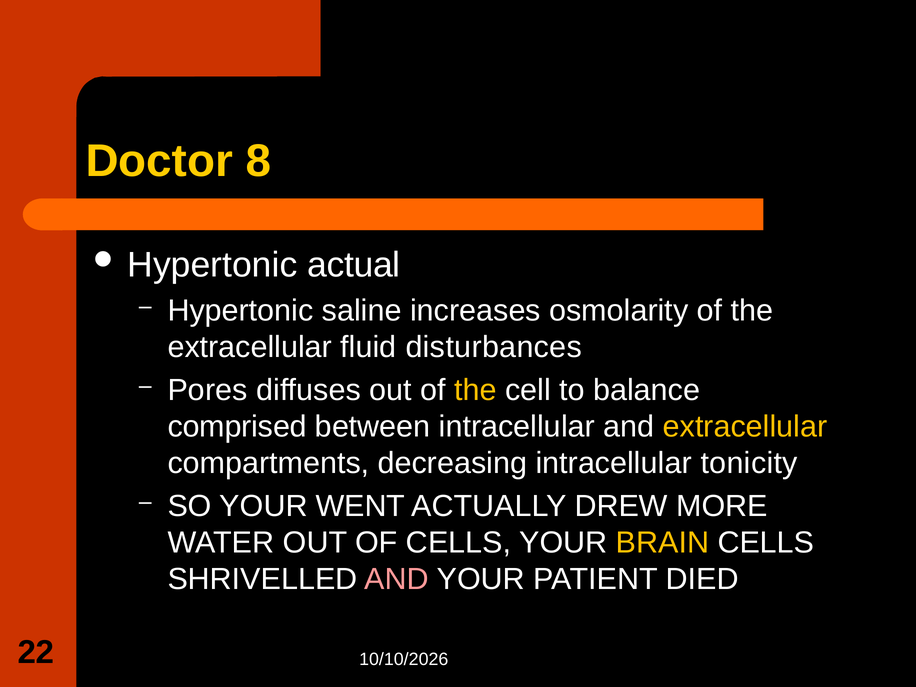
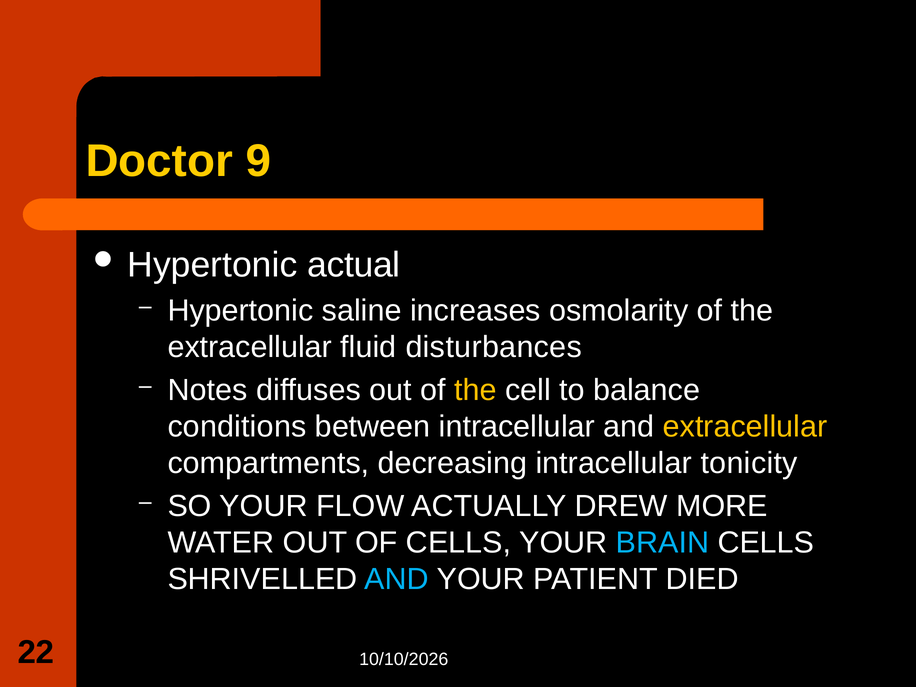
8: 8 -> 9
Pores: Pores -> Notes
comprised: comprised -> conditions
WENT: WENT -> FLOW
BRAIN colour: yellow -> light blue
AND at (397, 579) colour: pink -> light blue
